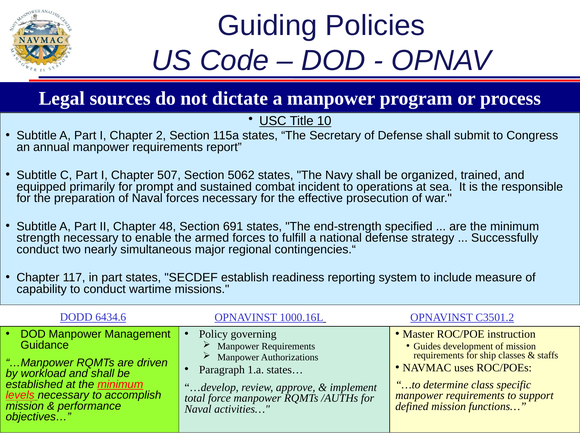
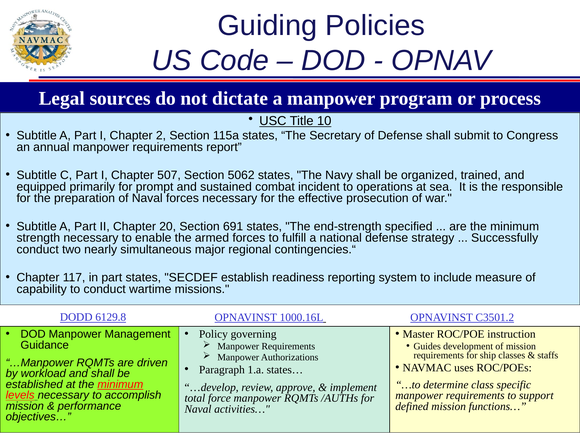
48: 48 -> 20
6434.6: 6434.6 -> 6129.8
